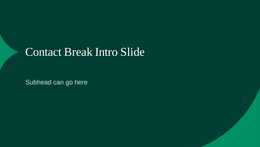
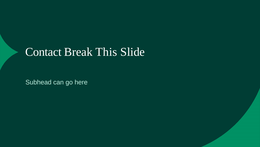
Intro: Intro -> This
